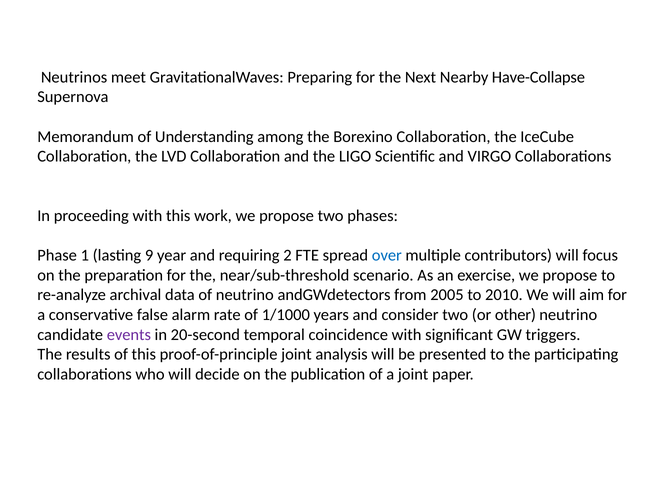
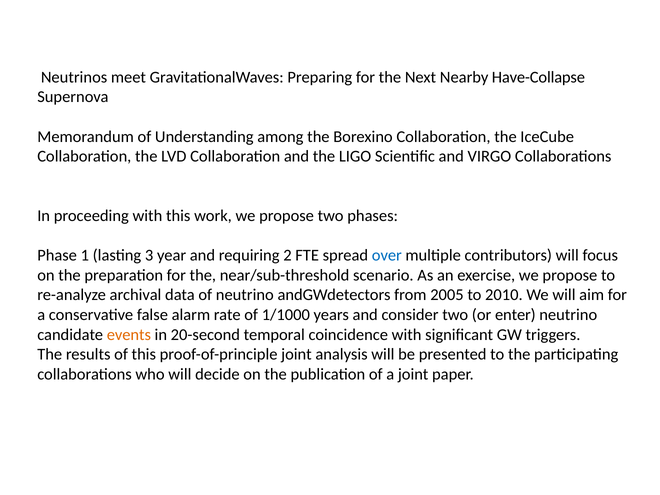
9: 9 -> 3
other: other -> enter
events colour: purple -> orange
